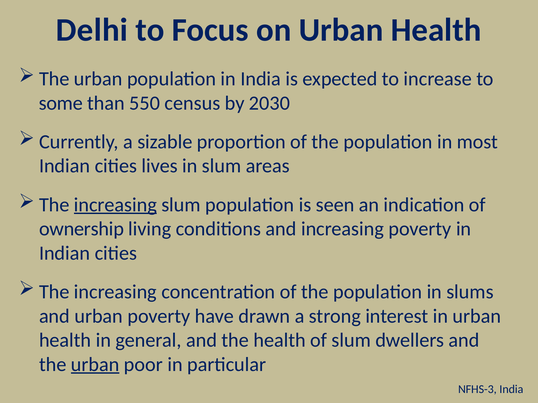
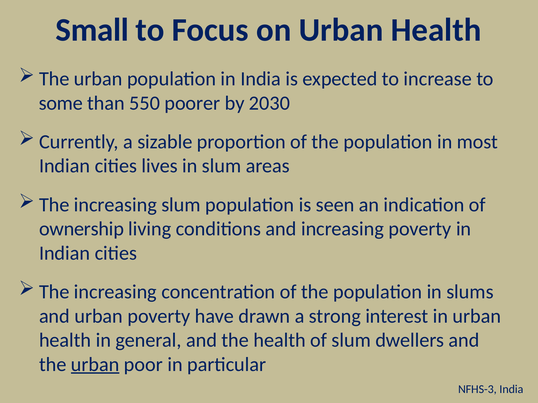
Delhi: Delhi -> Small
census: census -> poorer
increasing at (115, 205) underline: present -> none
